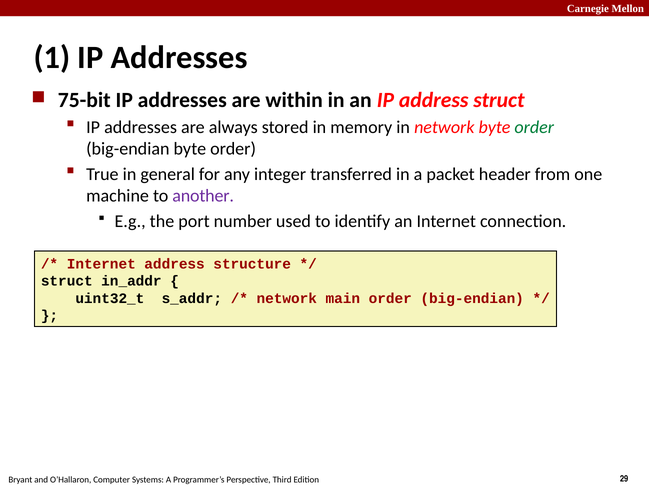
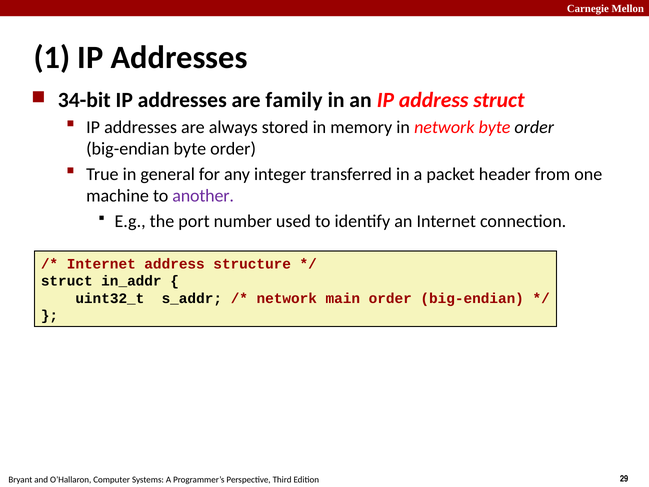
75-bit: 75-bit -> 34-bit
within: within -> family
order at (534, 127) colour: green -> black
